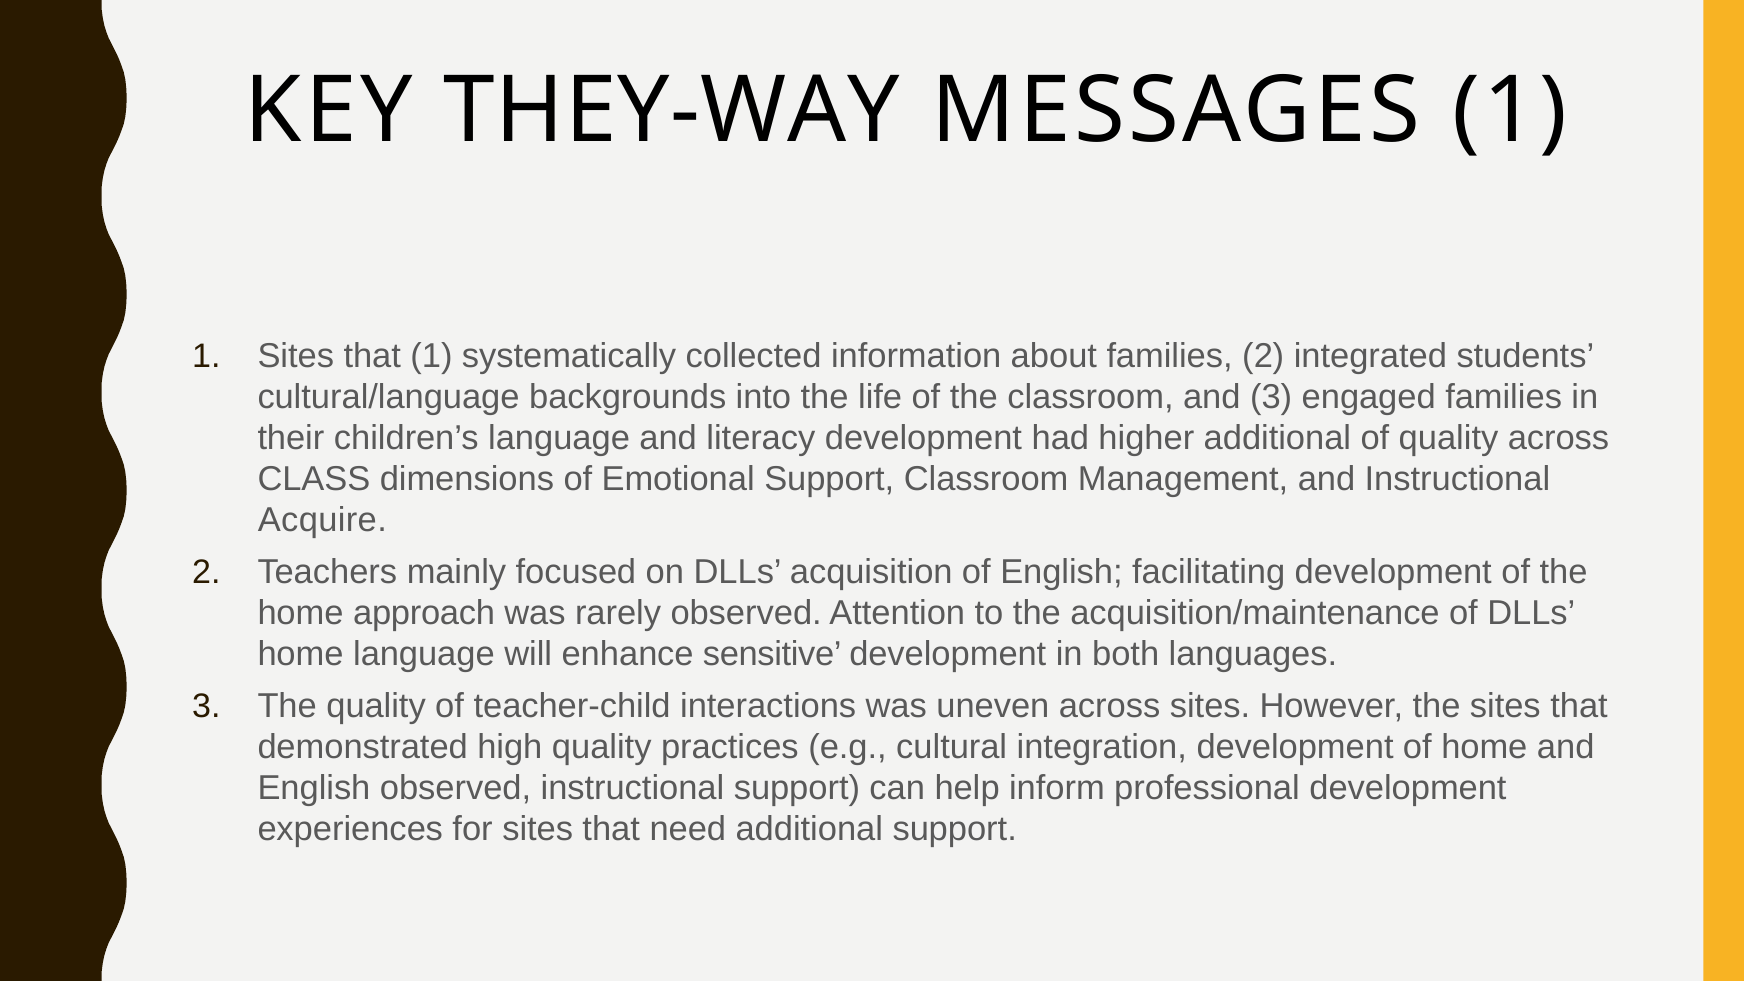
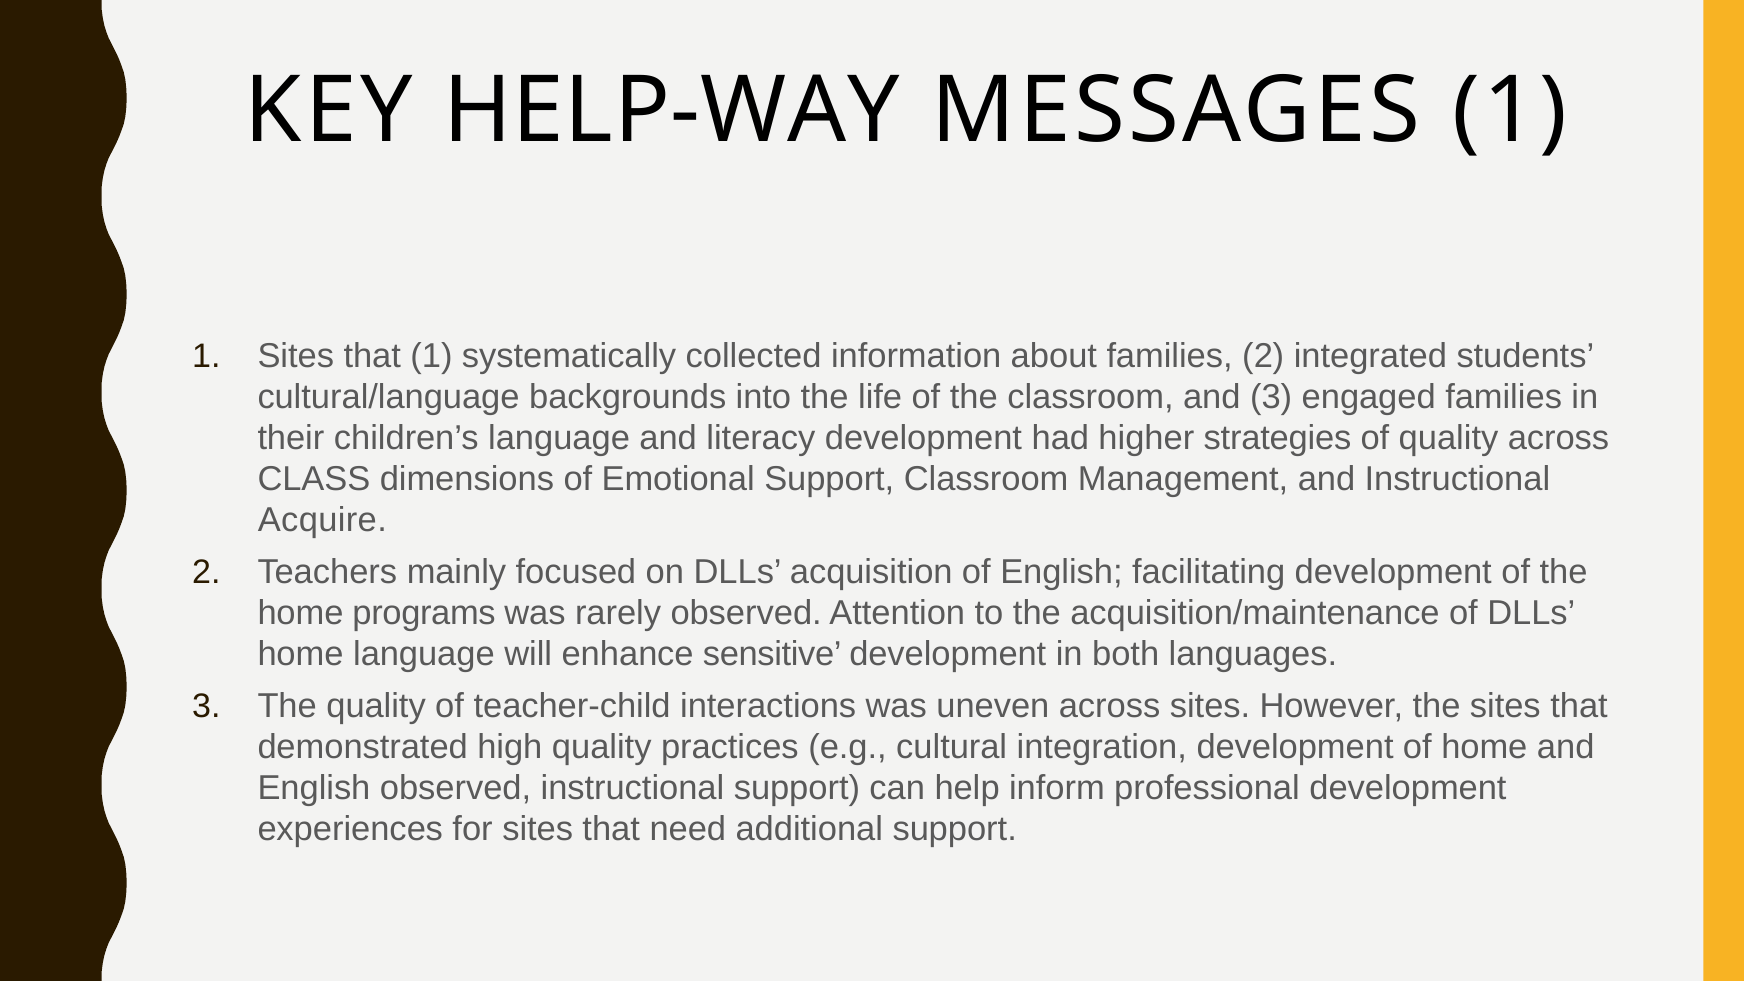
THEY-WAY: THEY-WAY -> HELP-WAY
higher additional: additional -> strategies
approach: approach -> programs
